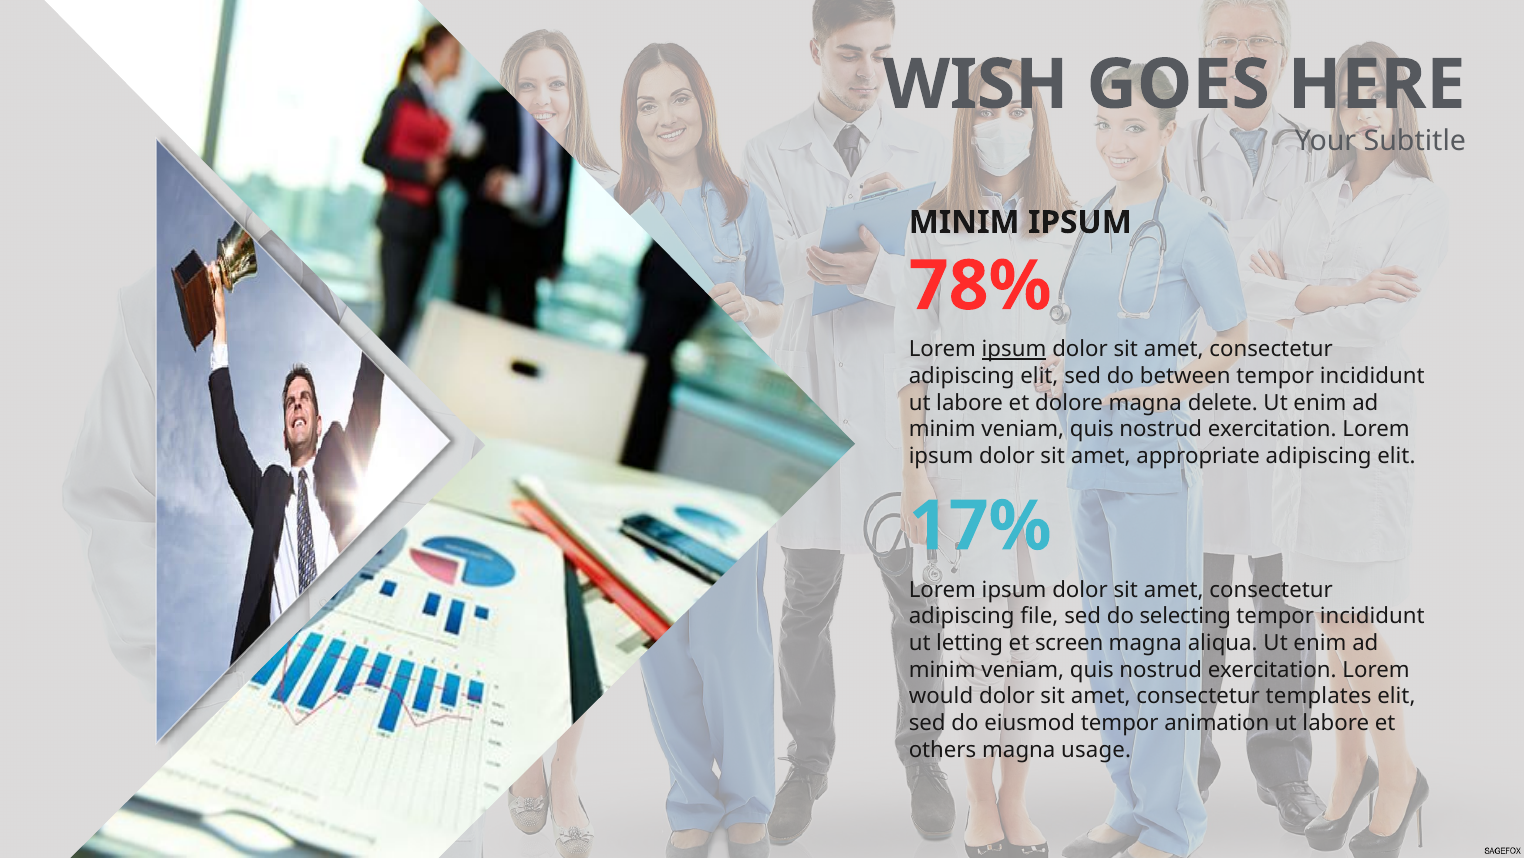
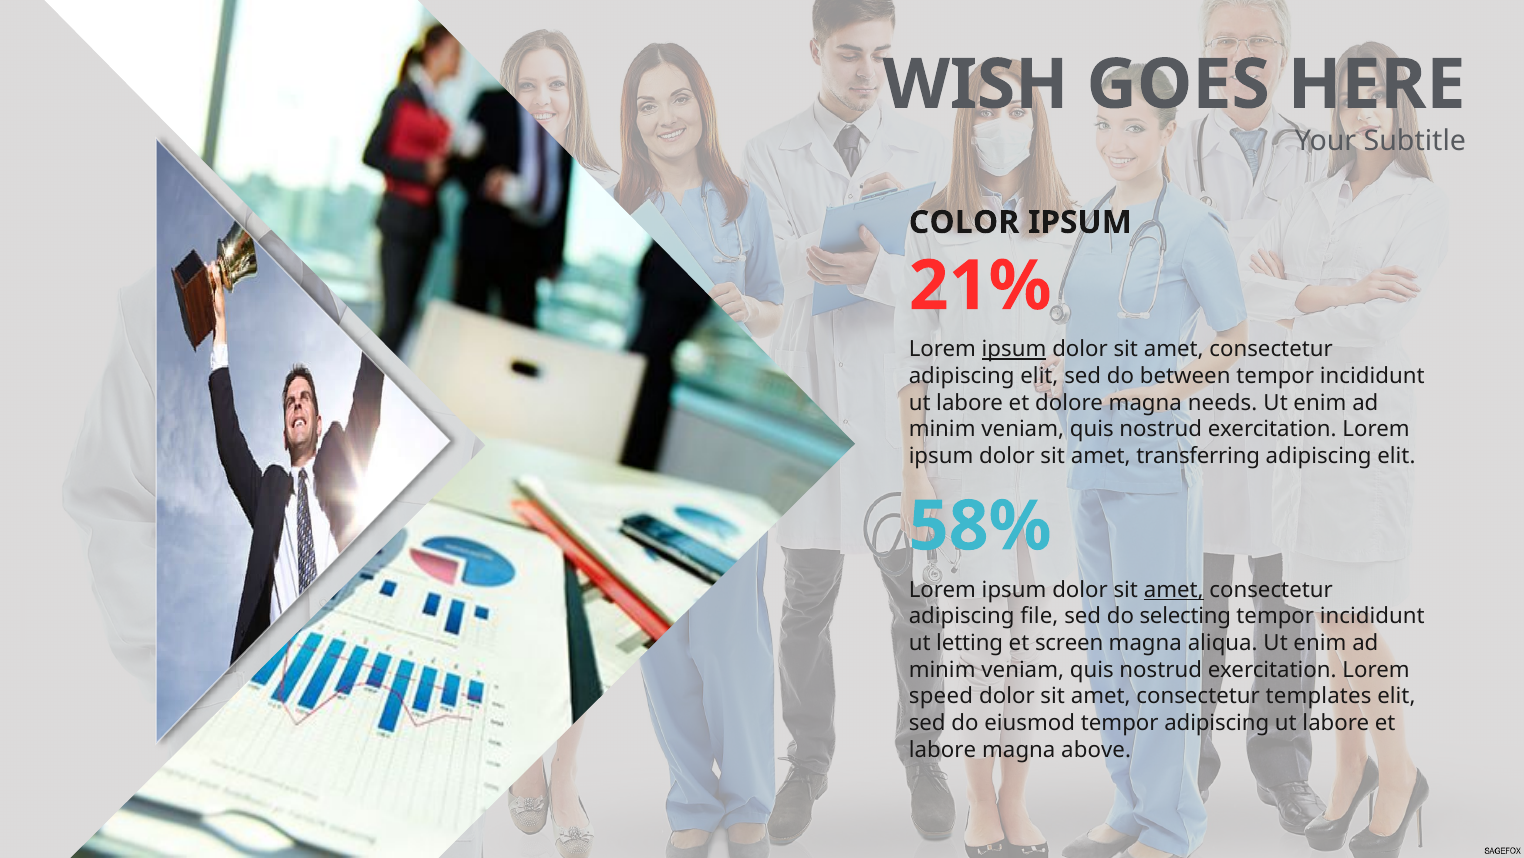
MINIM at (964, 222): MINIM -> COLOR
78%: 78% -> 21%
delete: delete -> needs
appropriate: appropriate -> transferring
17%: 17% -> 58%
amet at (1174, 589) underline: none -> present
would: would -> speed
tempor animation: animation -> adipiscing
others at (943, 749): others -> labore
usage: usage -> above
